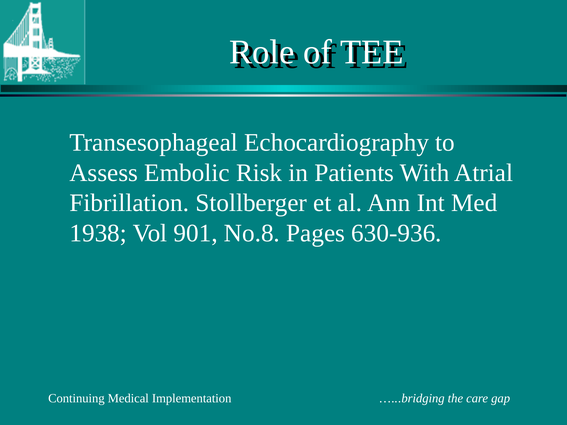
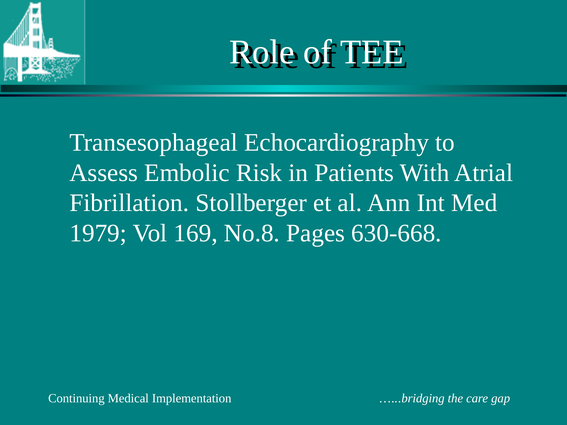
1938: 1938 -> 1979
901: 901 -> 169
630-936: 630-936 -> 630-668
